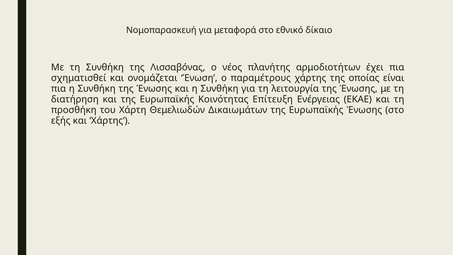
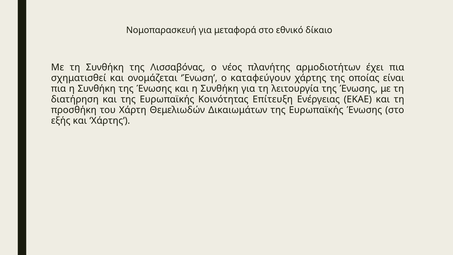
παραμέτρους: παραμέτρους -> καταφεύγουν
